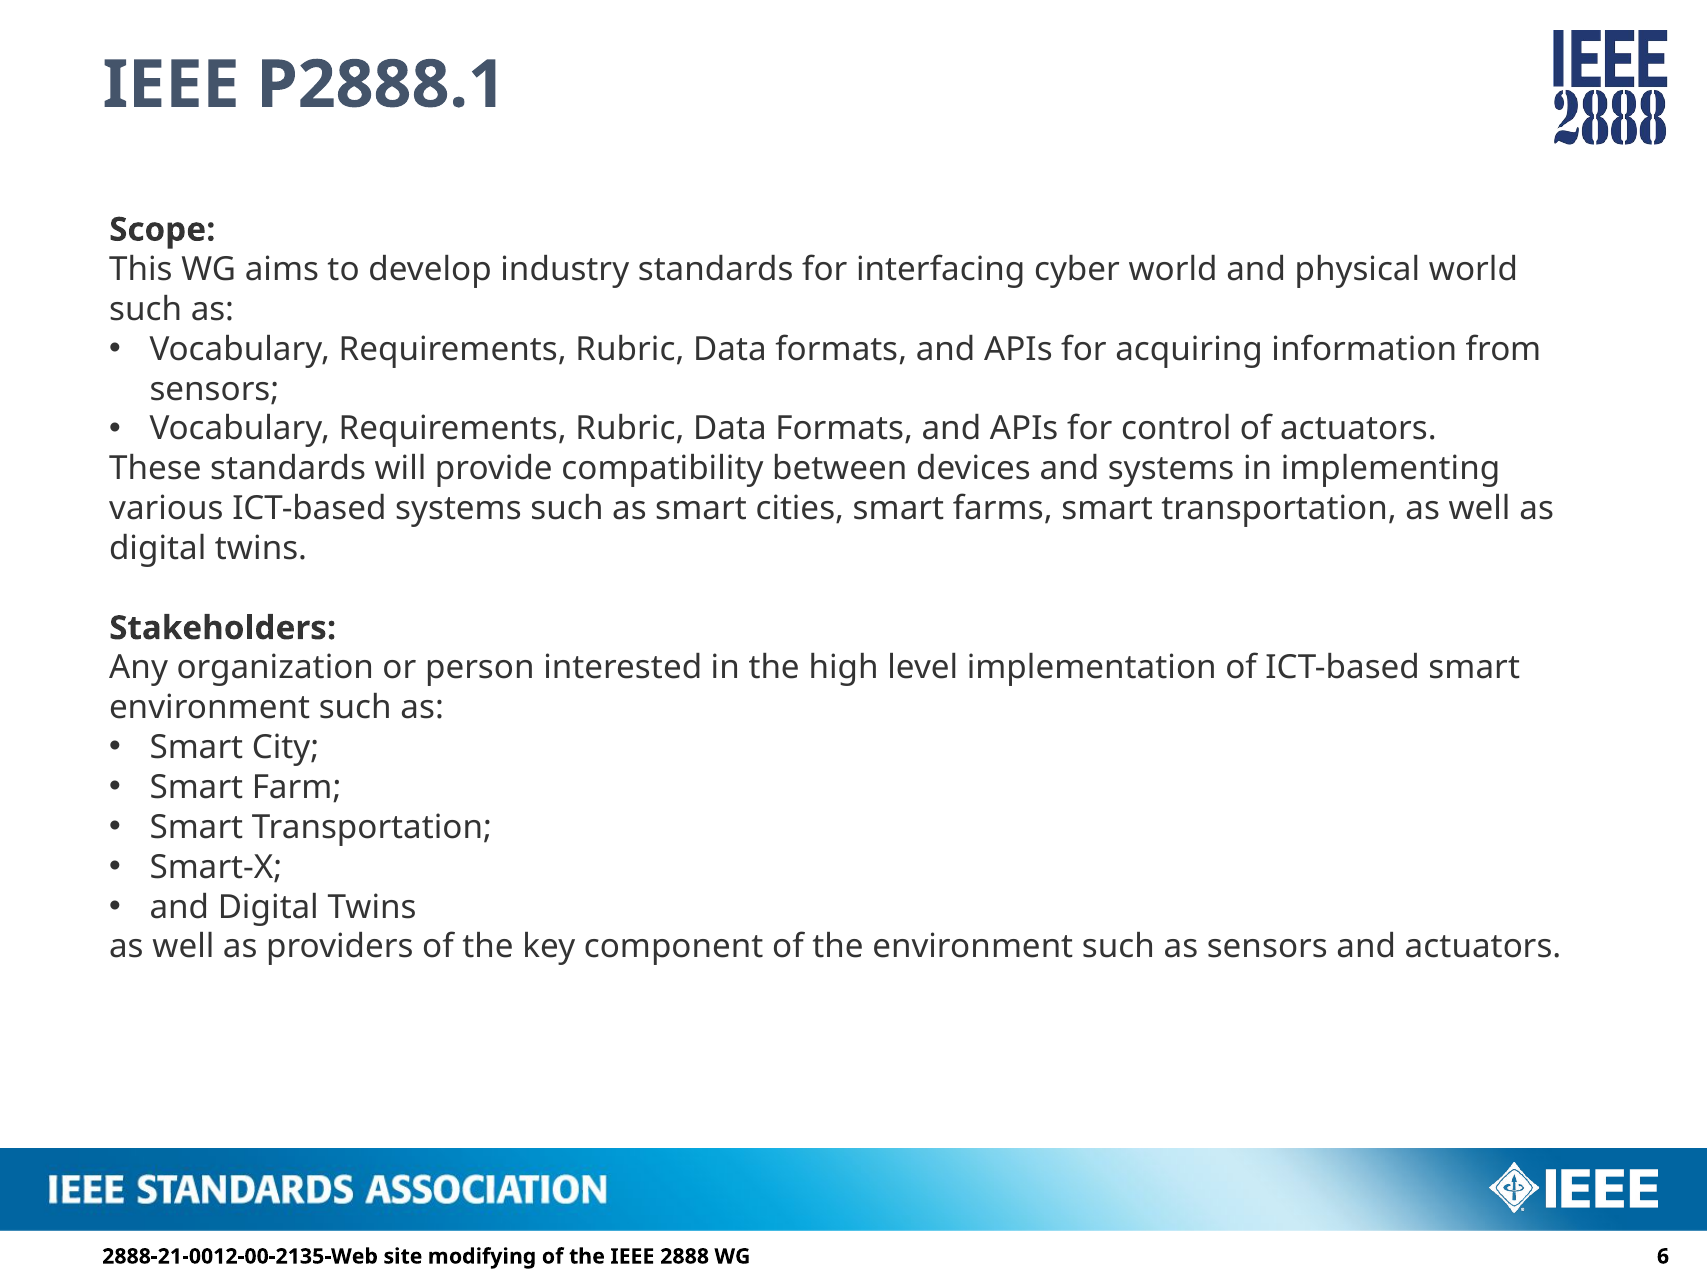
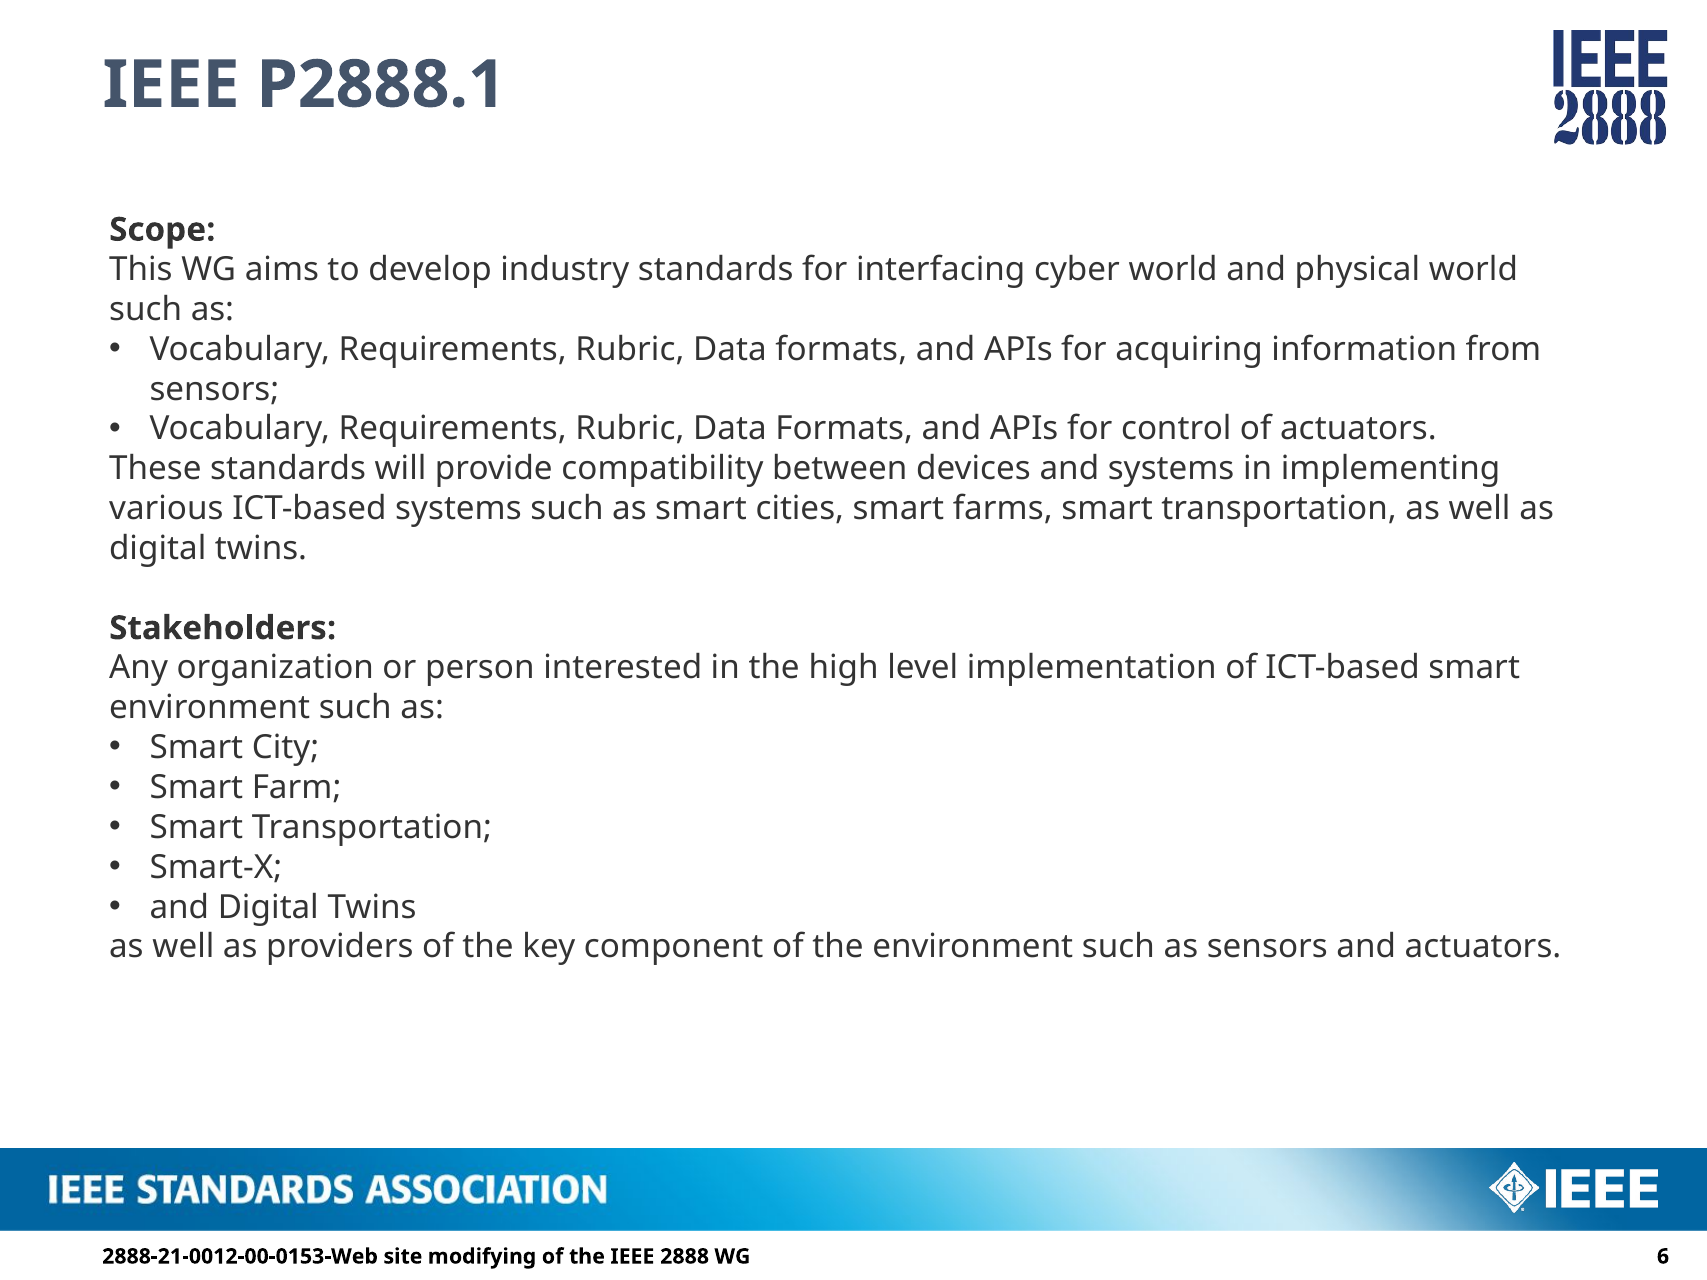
2888-21-0012-00-2135-Web: 2888-21-0012-00-2135-Web -> 2888-21-0012-00-0153-Web
